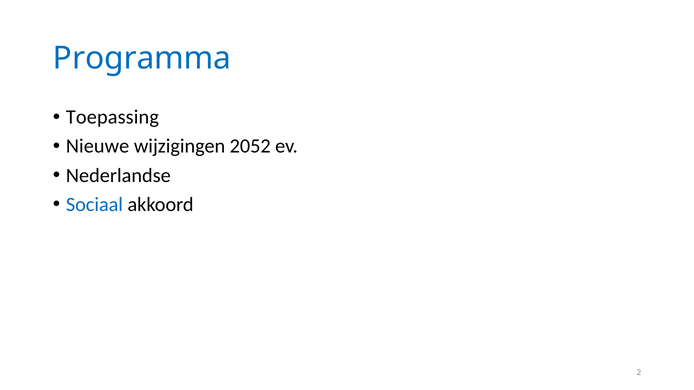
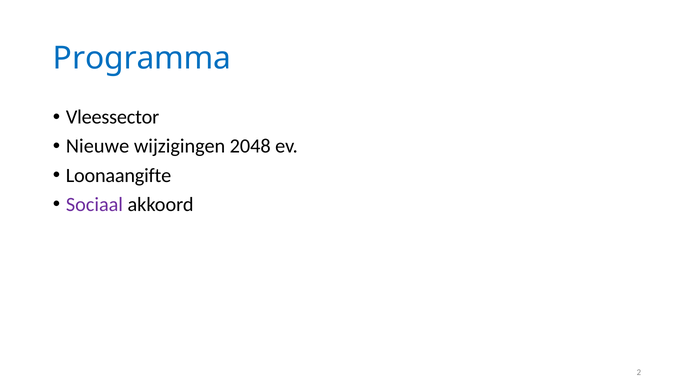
Toepassing: Toepassing -> Vleessector
2052: 2052 -> 2048
Nederlandse: Nederlandse -> Loonaangifte
Sociaal colour: blue -> purple
